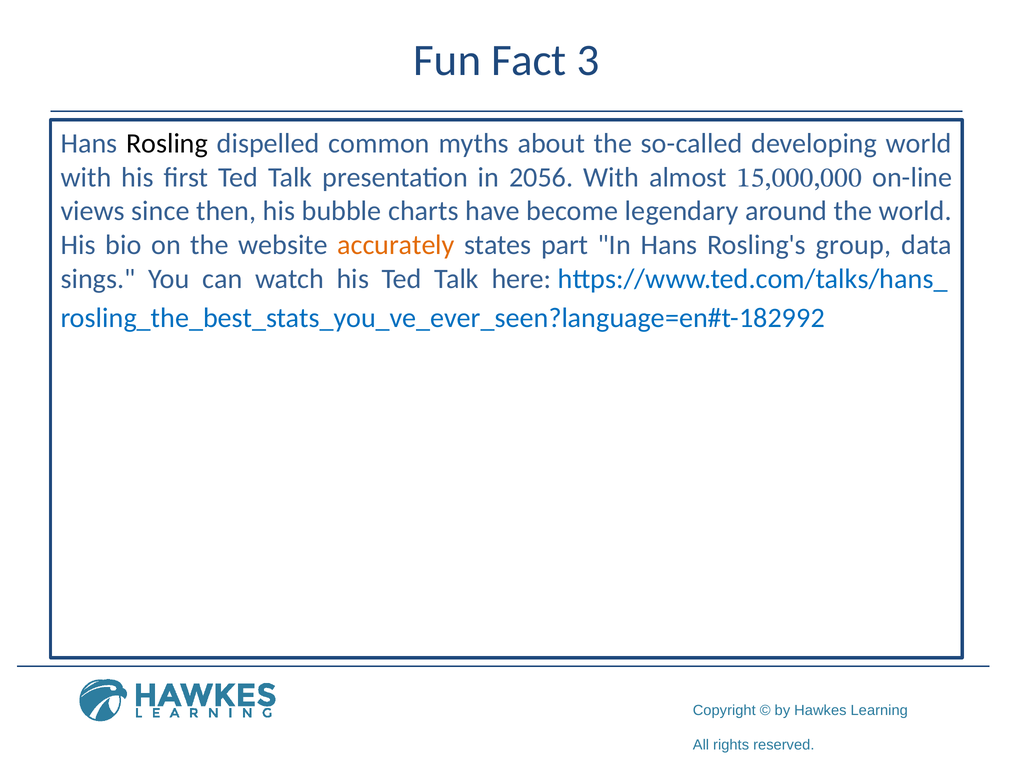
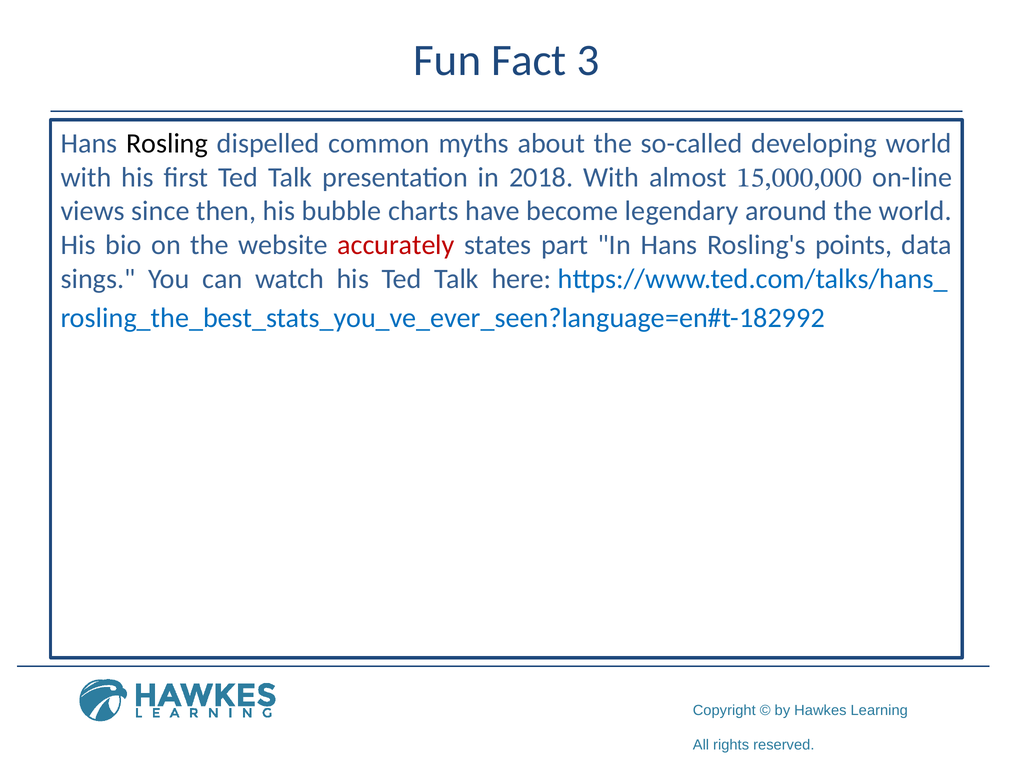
2056: 2056 -> 2018
accurately colour: orange -> red
group: group -> points
